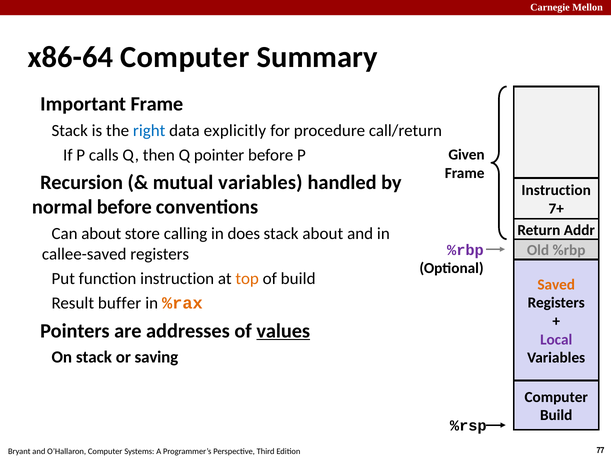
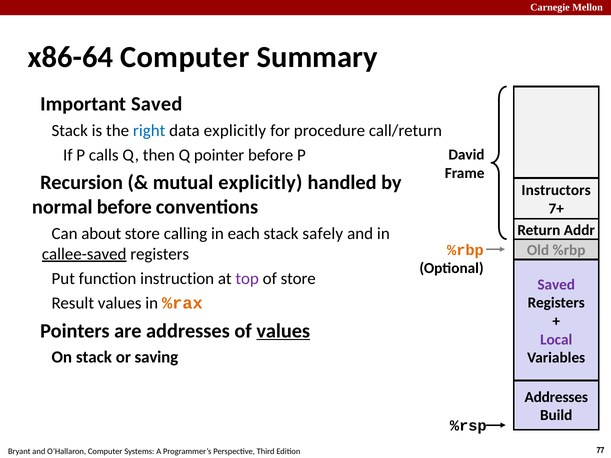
Frame at (157, 104): Frame -> Saved
Given: Given -> David
mutual variables: variables -> explicitly
Instruction at (556, 190): Instruction -> Instructors
does: does -> each
stack about: about -> safely
%rbp at (465, 250) colour: purple -> orange
callee-saved underline: none -> present
top colour: orange -> purple
of build: build -> store
Saved at (556, 285) colour: orange -> purple
buffer at (120, 303): buffer -> values
Computer at (556, 397): Computer -> Addresses
